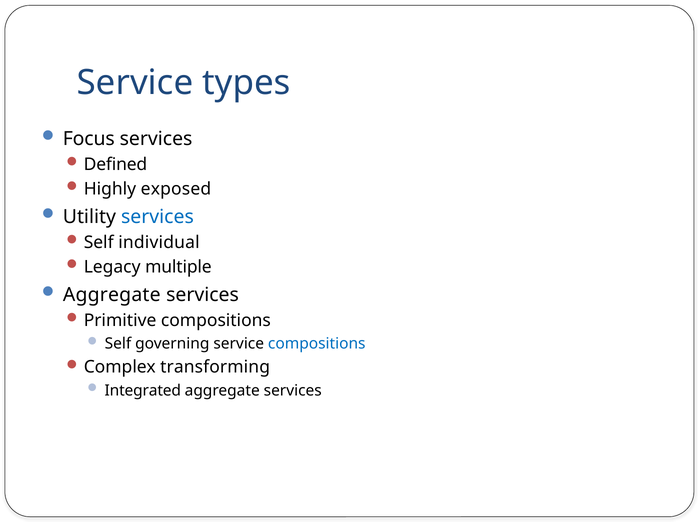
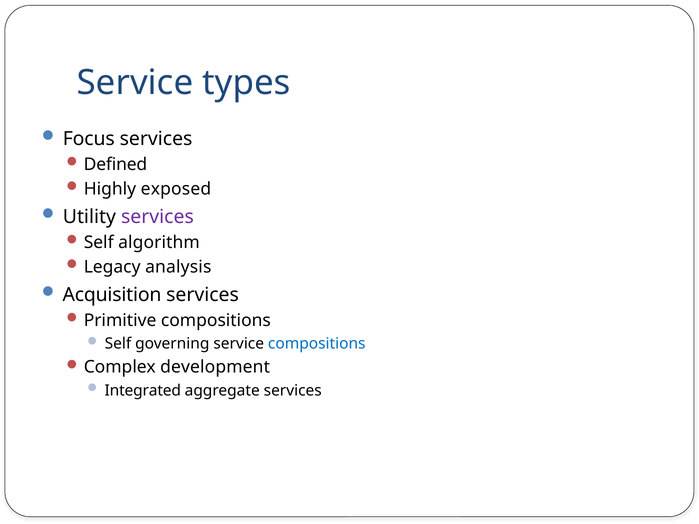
services at (157, 217) colour: blue -> purple
individual: individual -> algorithm
multiple: multiple -> analysis
Aggregate at (112, 295): Aggregate -> Acquisition
transforming: transforming -> development
